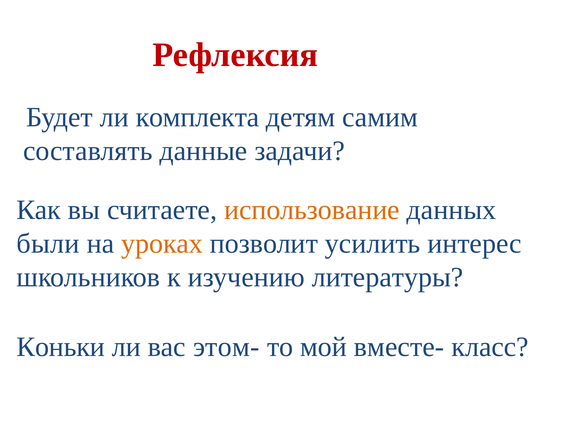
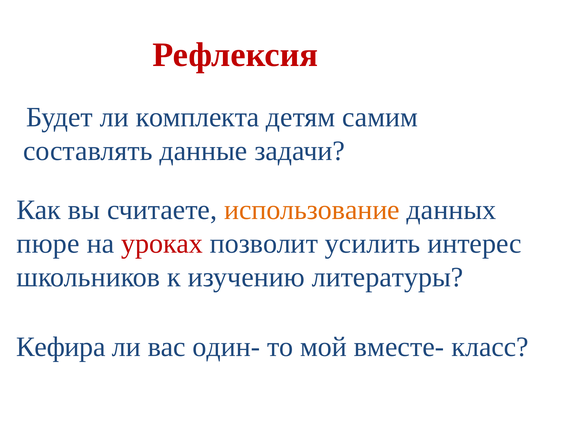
были: были -> пюре
уроках colour: orange -> red
Коньки: Коньки -> Кефира
этом-: этом- -> один-
